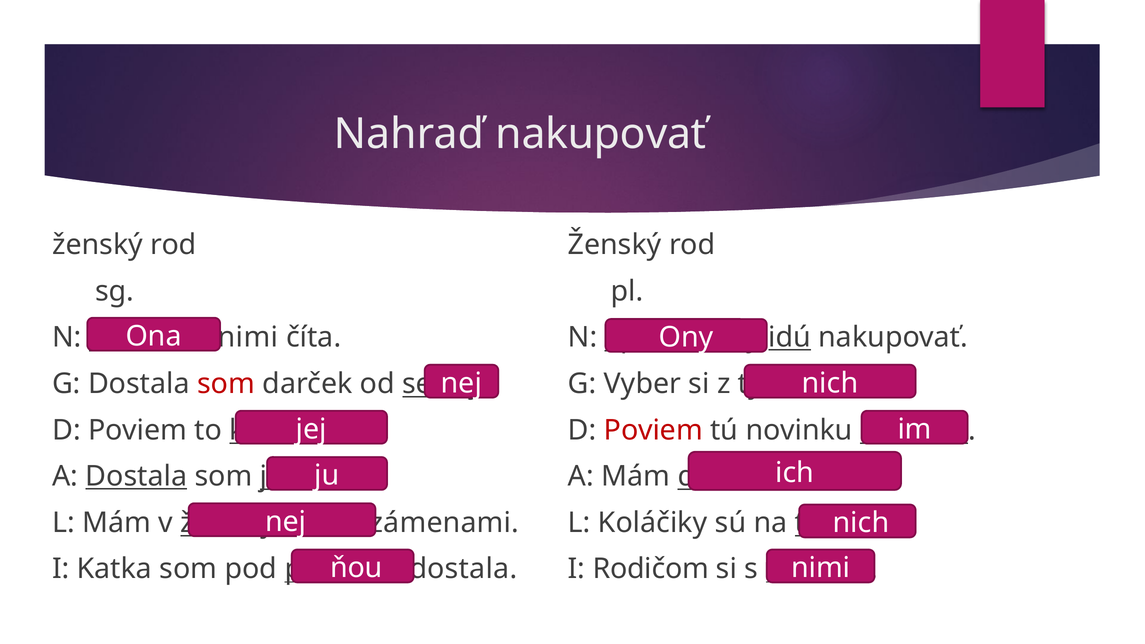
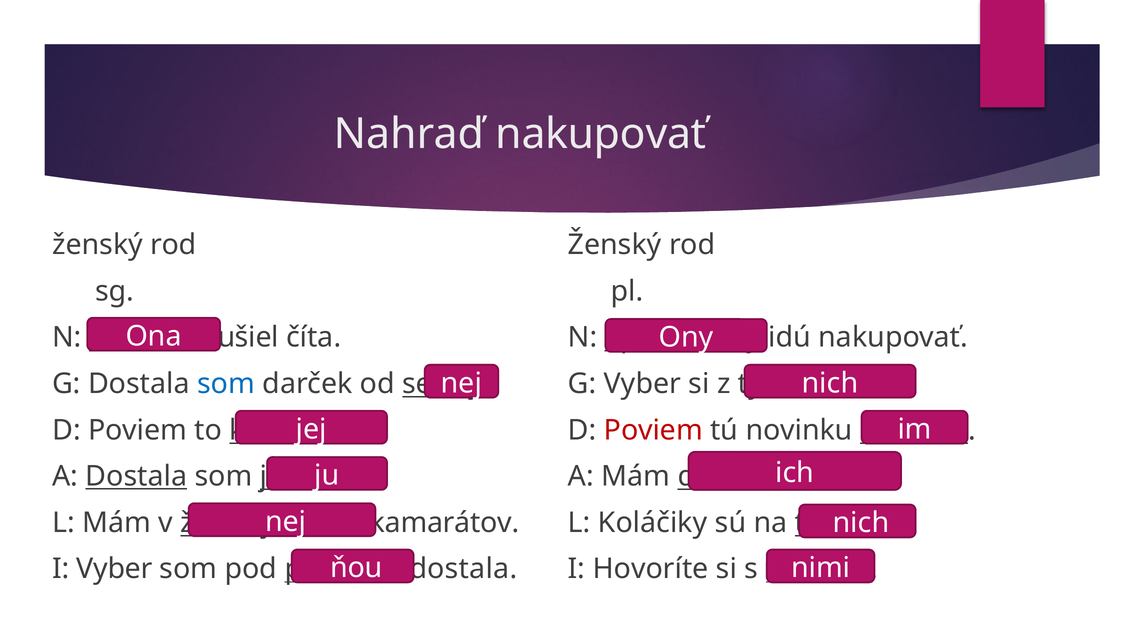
nimi at (248, 338): nimi -> ušiel
idú underline: present -> none
som at (226, 384) colour: red -> blue
zámenami: zámenami -> kamarátov
I Katka: Katka -> Vyber
Rodičom: Rodičom -> Hovoríte
